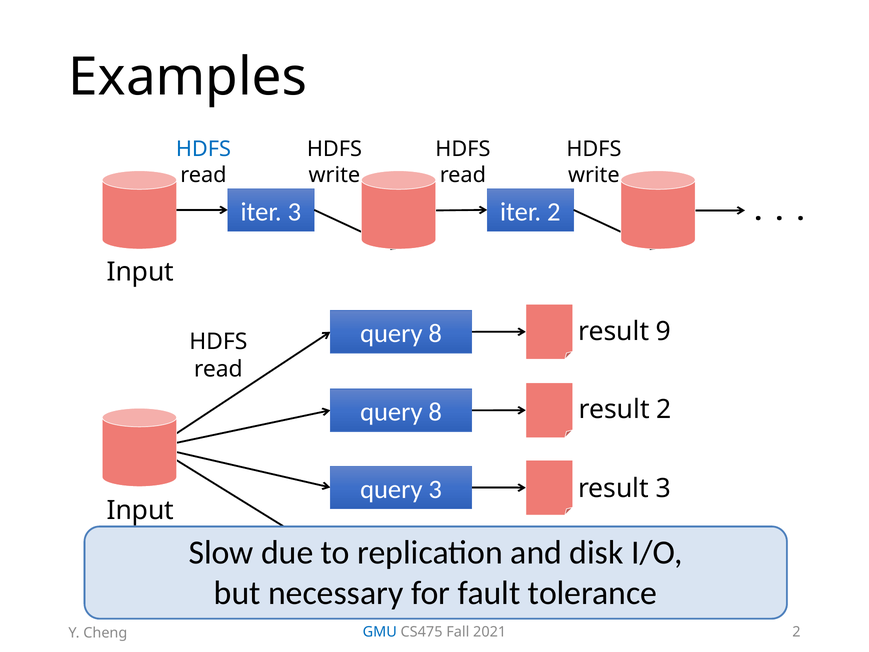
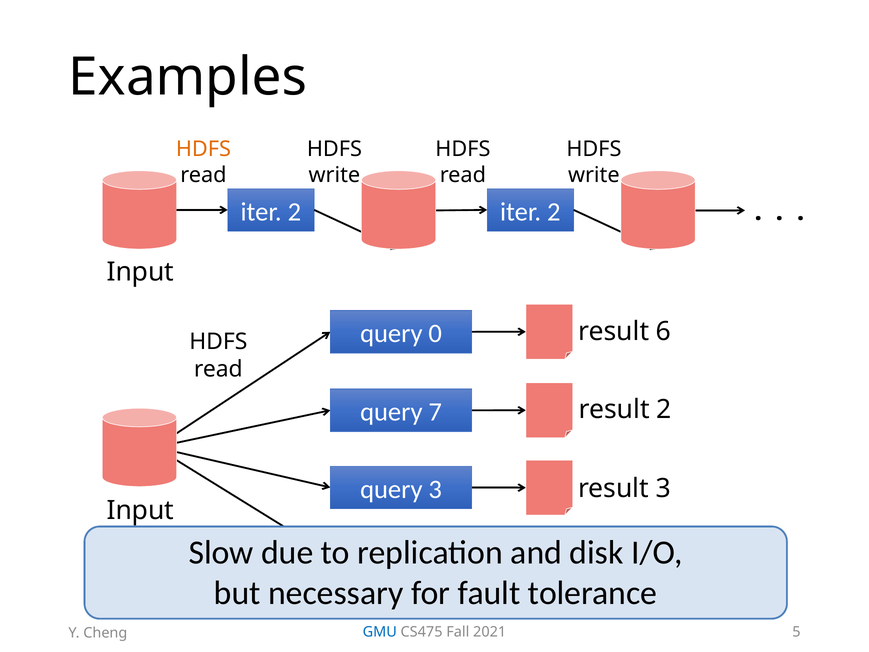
HDFS at (203, 149) colour: blue -> orange
3 at (294, 212): 3 -> 2
8 at (435, 333): 8 -> 0
9: 9 -> 6
8 at (435, 412): 8 -> 7
2021 2: 2 -> 5
